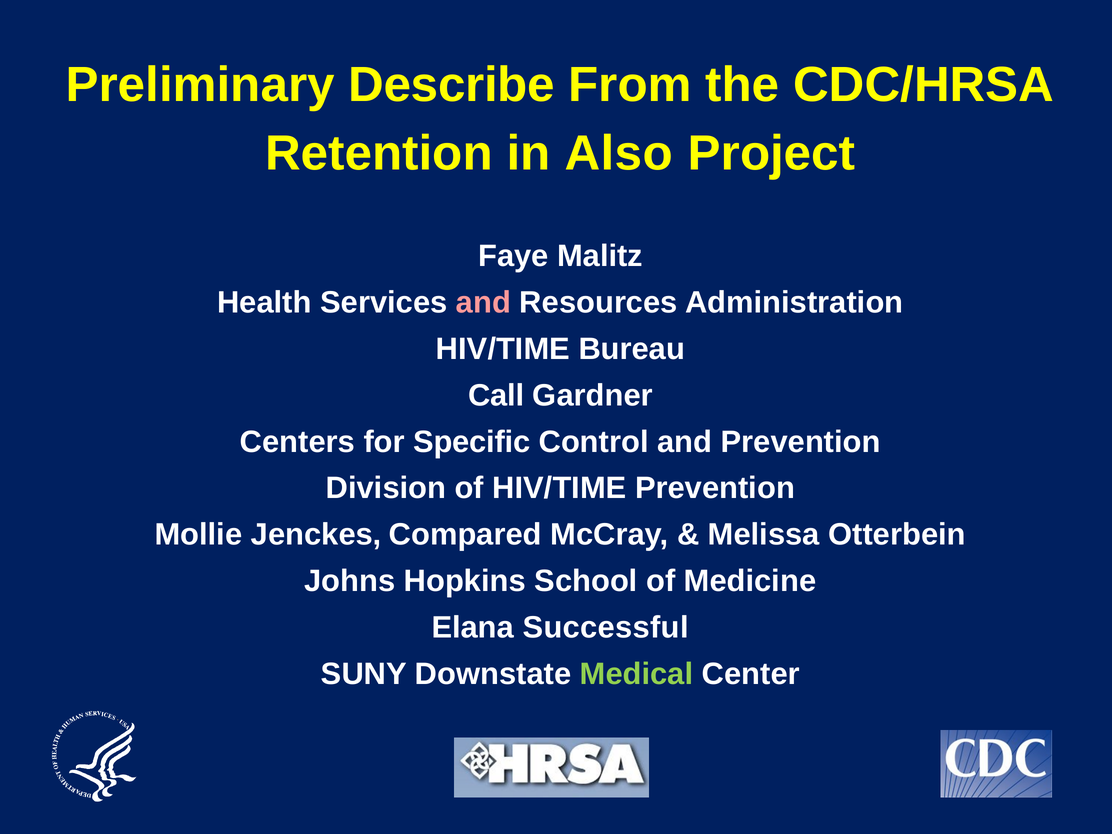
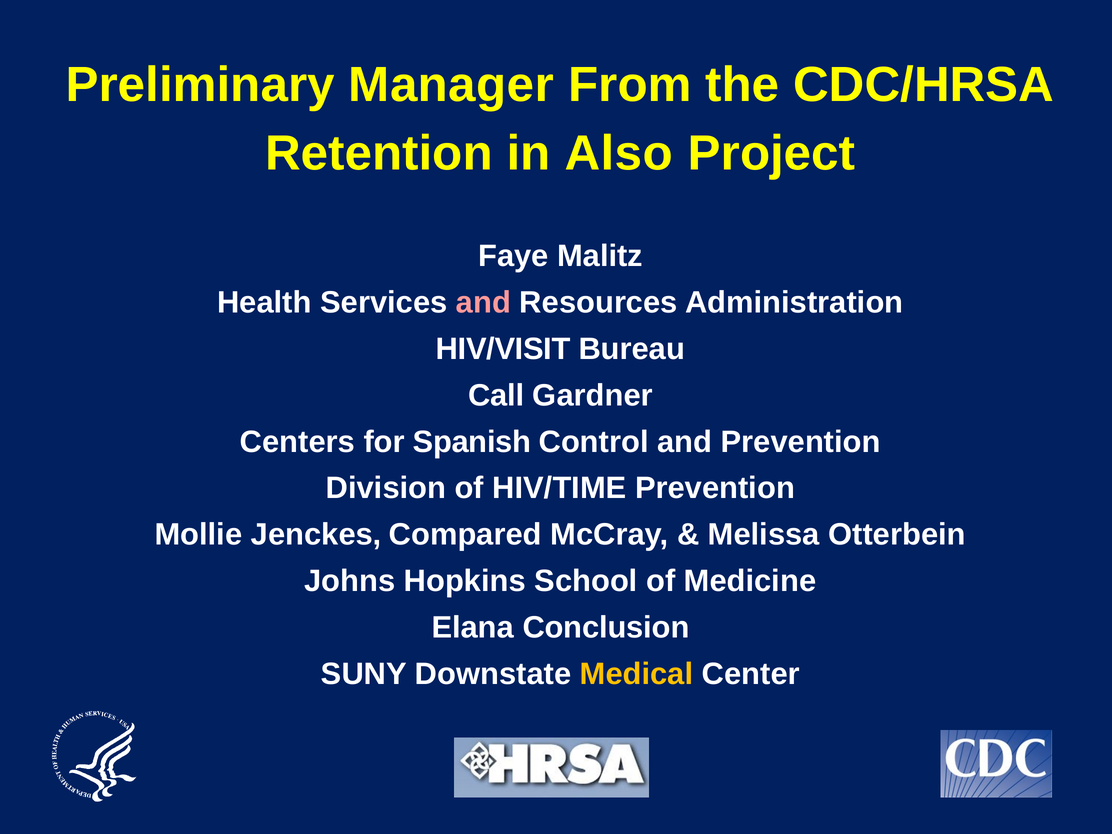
Describe: Describe -> Manager
HIV/TIME at (503, 349): HIV/TIME -> HIV/VISIT
Specific: Specific -> Spanish
Successful: Successful -> Conclusion
Medical colour: light green -> yellow
